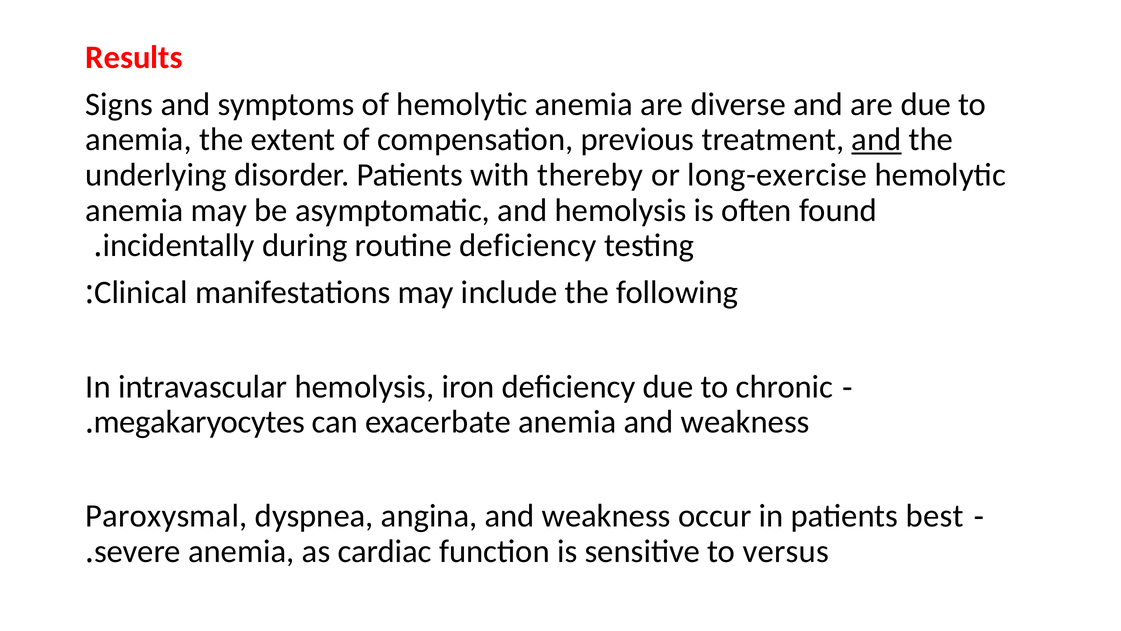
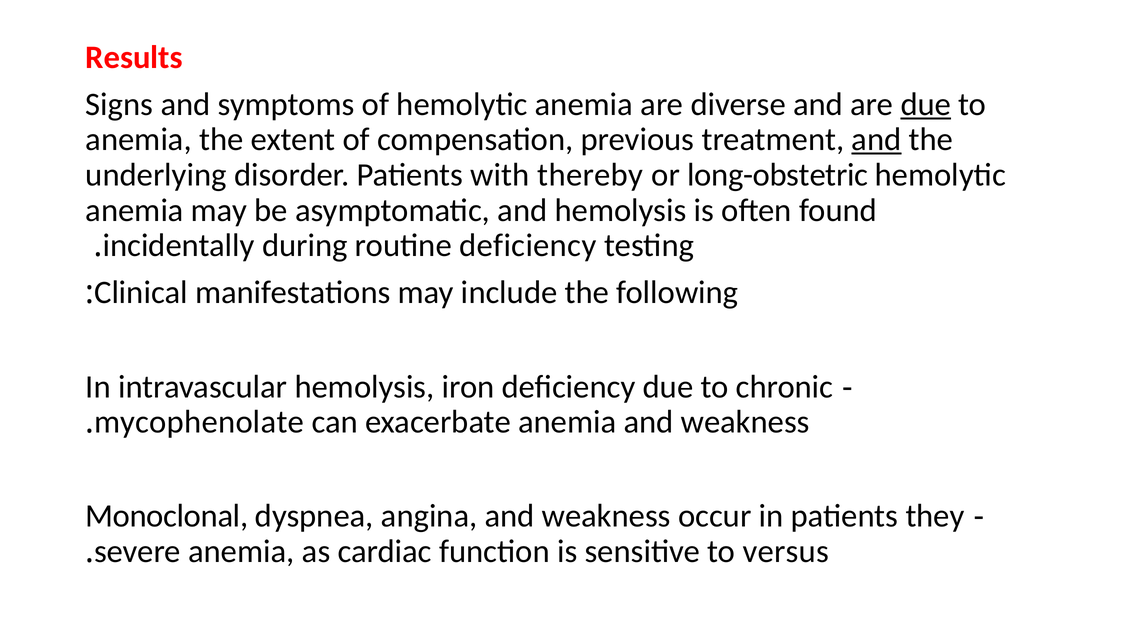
due at (926, 104) underline: none -> present
long-exercise: long-exercise -> long-obstetric
megakaryocytes: megakaryocytes -> mycophenolate
Paroxysmal: Paroxysmal -> Monoclonal
best: best -> they
